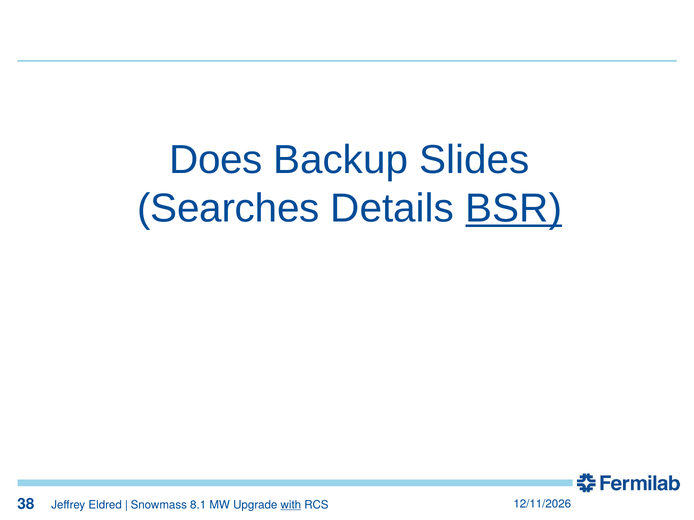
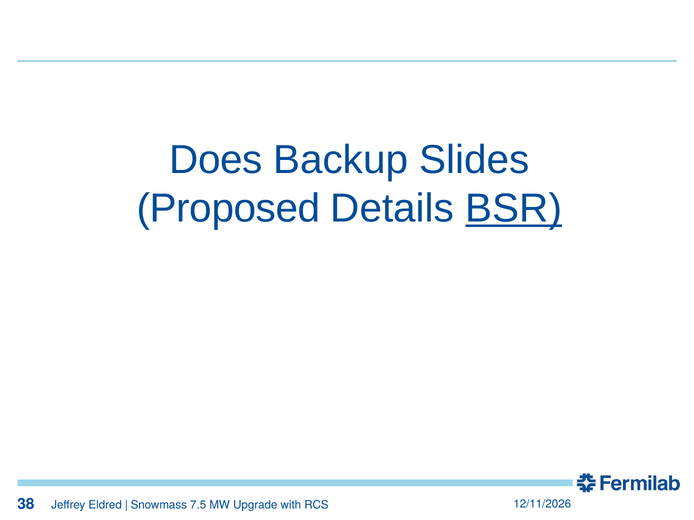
Searches: Searches -> Proposed
8.1: 8.1 -> 7.5
with underline: present -> none
